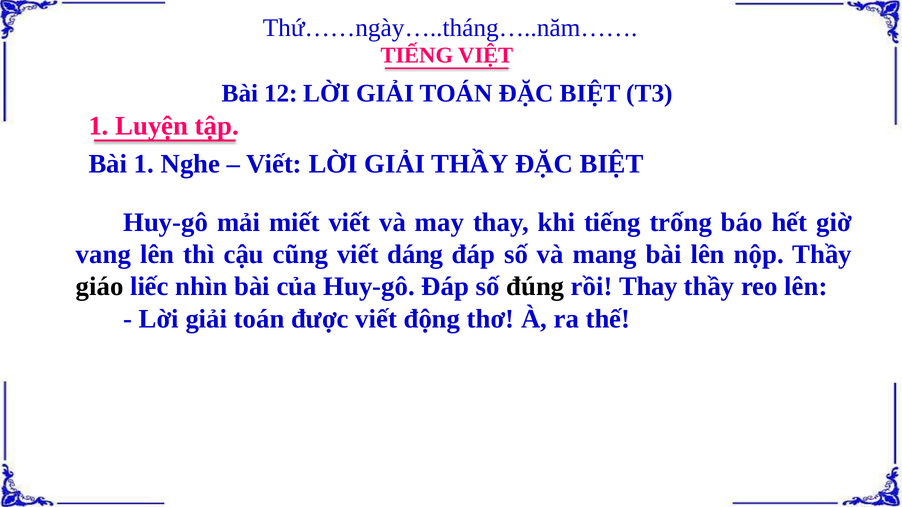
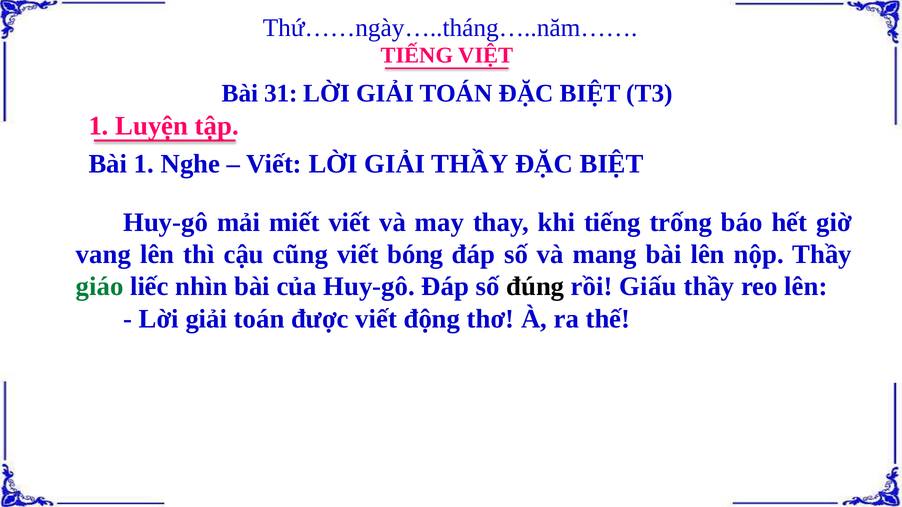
12: 12 -> 31
dáng: dáng -> bóng
giáo colour: black -> green
rồi Thay: Thay -> Giấu
